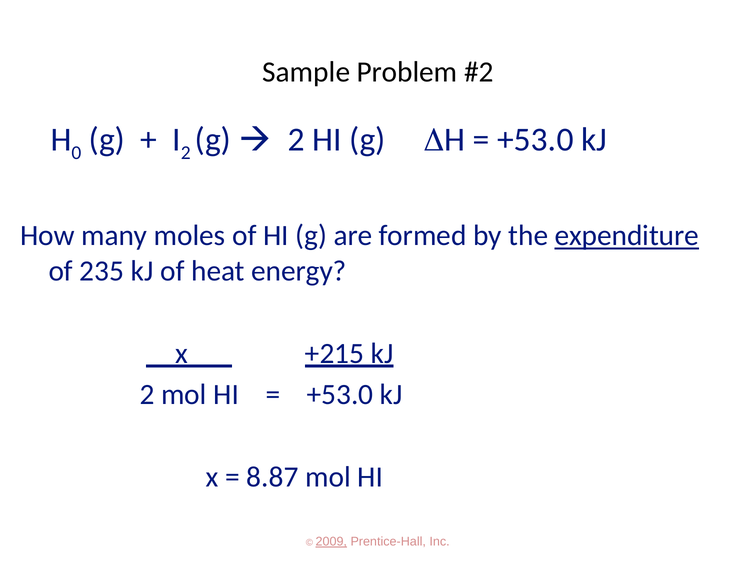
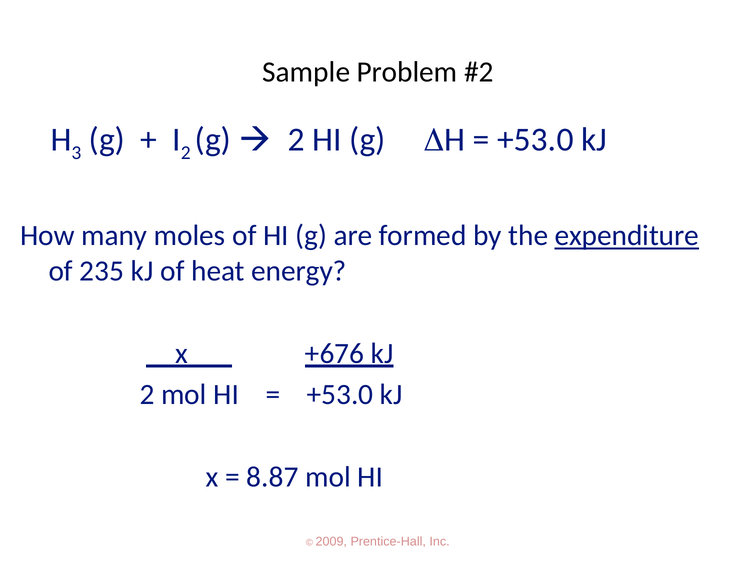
0: 0 -> 3
+215: +215 -> +676
2009 underline: present -> none
